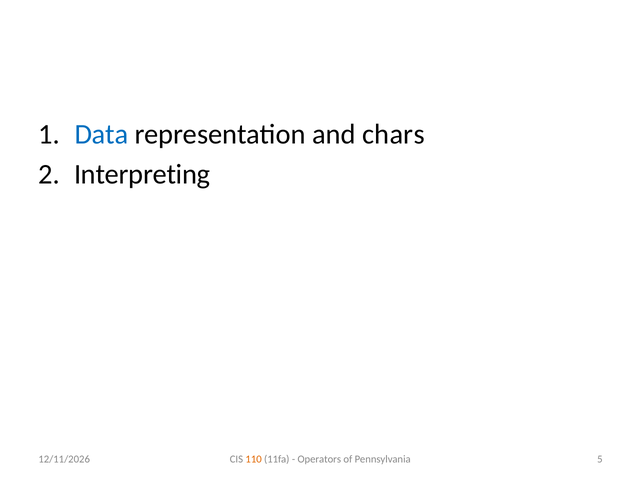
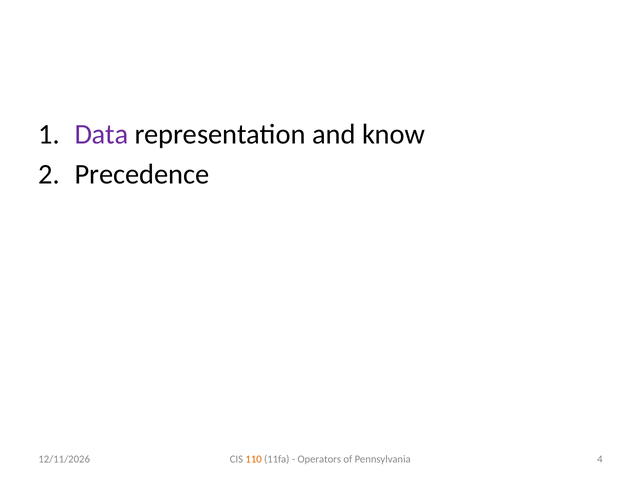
Data colour: blue -> purple
chars: chars -> know
Interpreting: Interpreting -> Precedence
5: 5 -> 4
